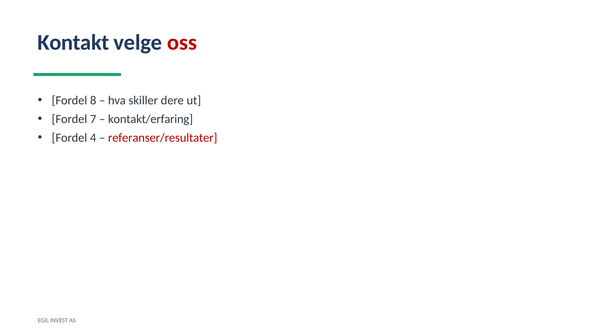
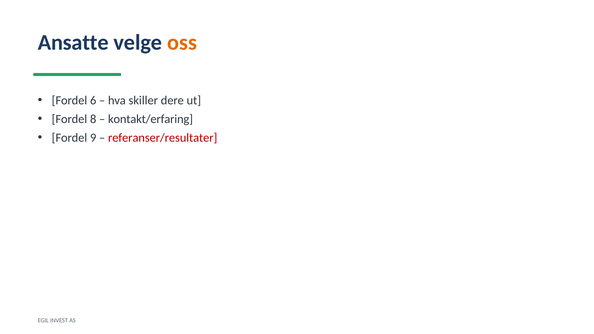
Kontakt: Kontakt -> Ansatte
oss colour: red -> orange
8: 8 -> 6
7: 7 -> 8
4: 4 -> 9
